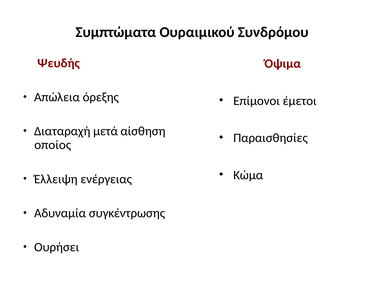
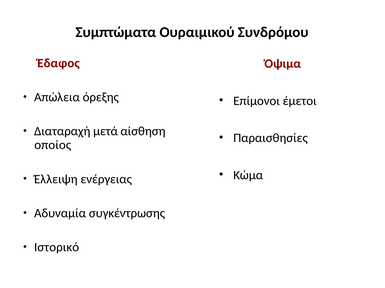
Ψευδής: Ψευδής -> Έδαφος
Ουρήσει: Ουρήσει -> Ιστορικό
